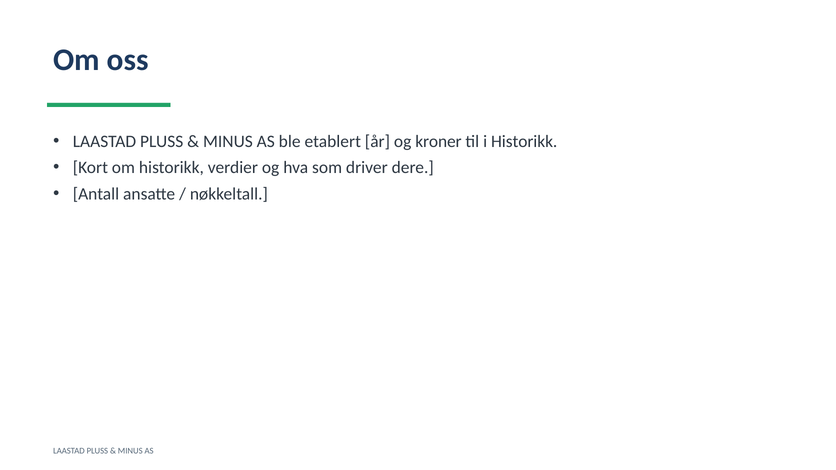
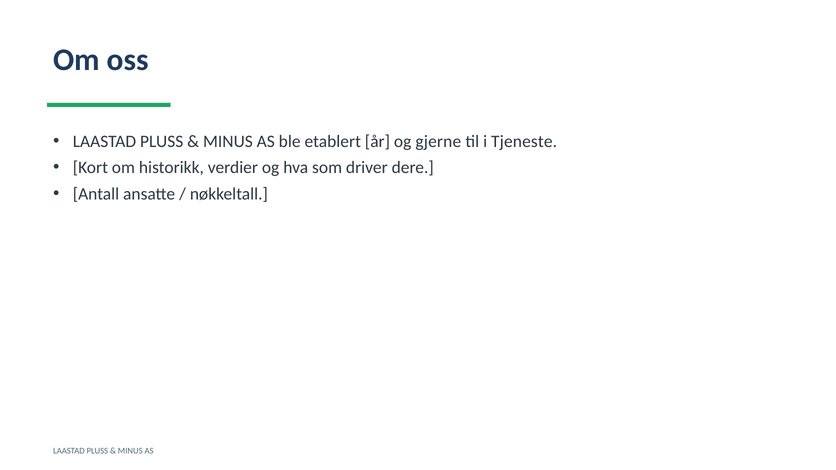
kroner: kroner -> gjerne
i Historikk: Historikk -> Tjeneste
